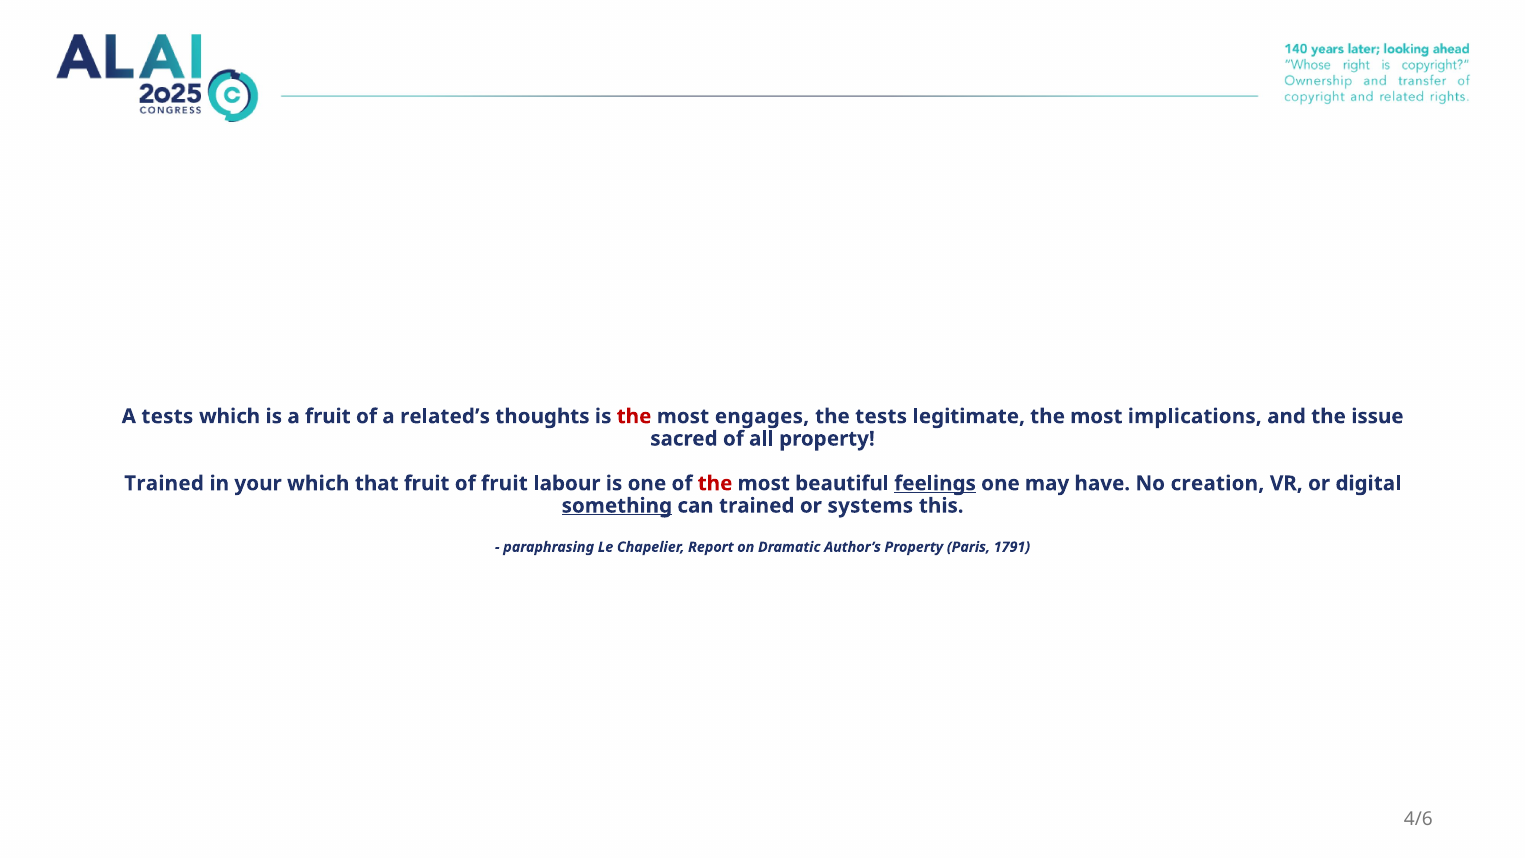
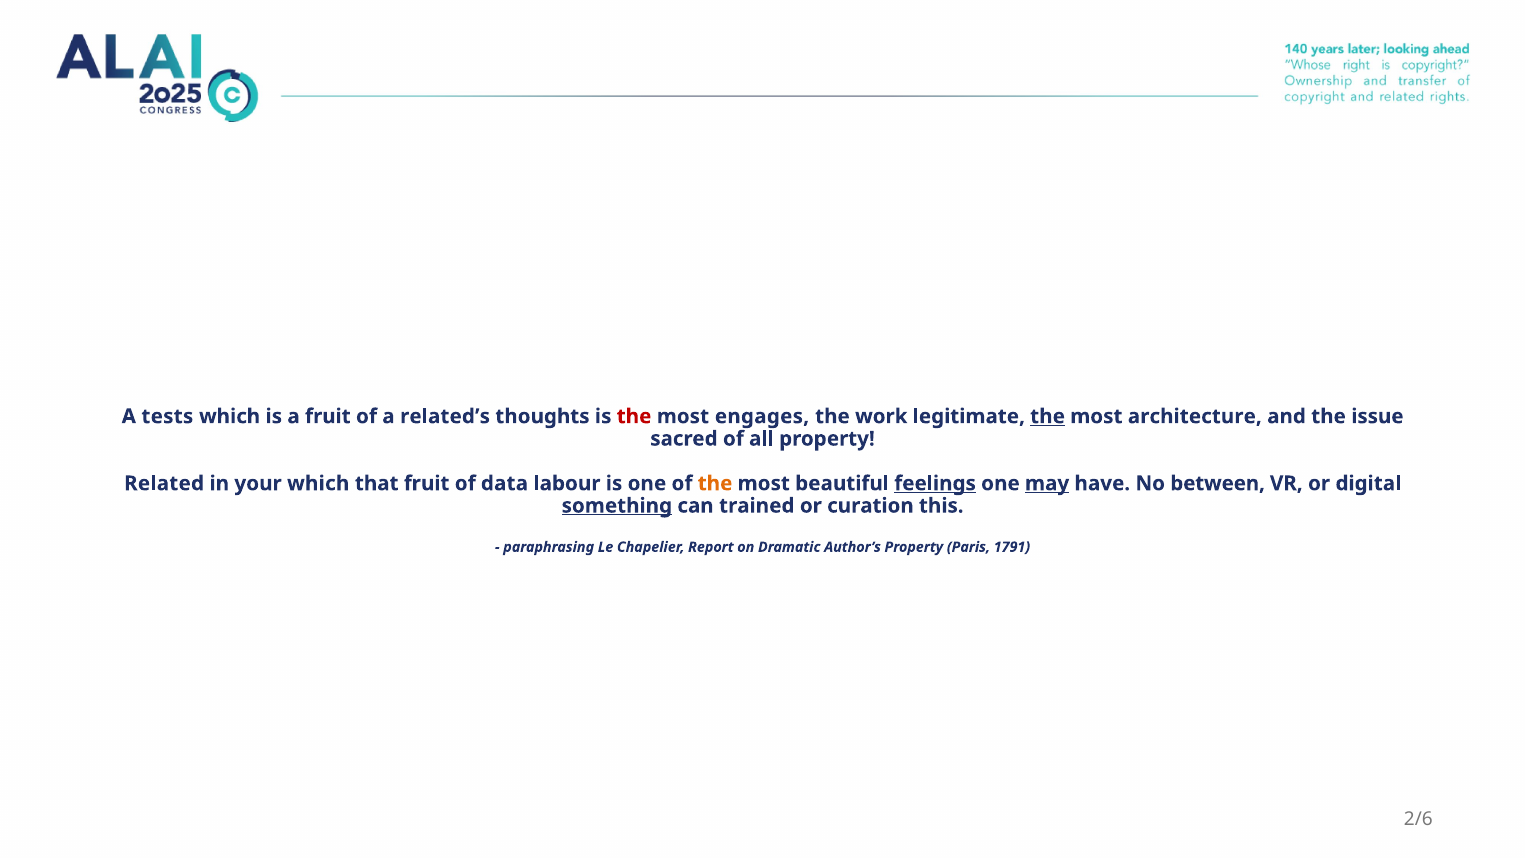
the tests: tests -> work
the at (1048, 416) underline: none -> present
implications: implications -> architecture
Trained at (164, 483): Trained -> Related
of fruit: fruit -> data
the at (715, 483) colour: red -> orange
may underline: none -> present
creation: creation -> between
systems: systems -> curation
4/6: 4/6 -> 2/6
